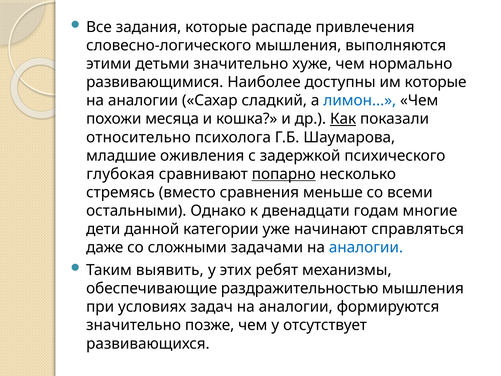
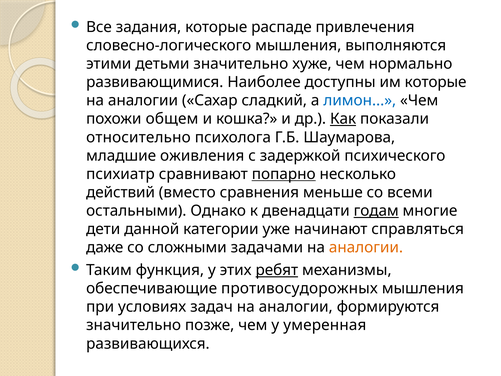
месяца: месяца -> общем
глубокая: глубокая -> психиатр
стремясь: стремясь -> действий
годам underline: none -> present
аналогии at (366, 247) colour: blue -> orange
выявить: выявить -> функция
ребят underline: none -> present
раздражительностью: раздражительностью -> противосудорожных
отсутствует: отсутствует -> умеренная
